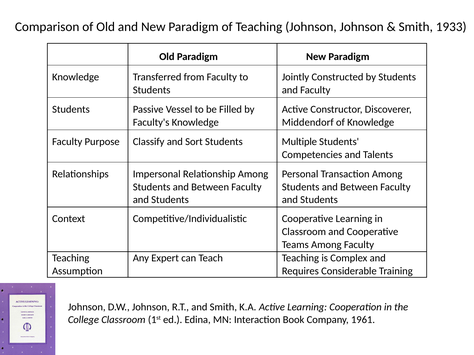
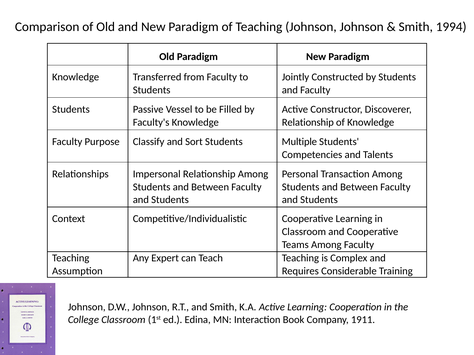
1933: 1933 -> 1994
Middendorf at (308, 122): Middendorf -> Relationship
1961: 1961 -> 1911
